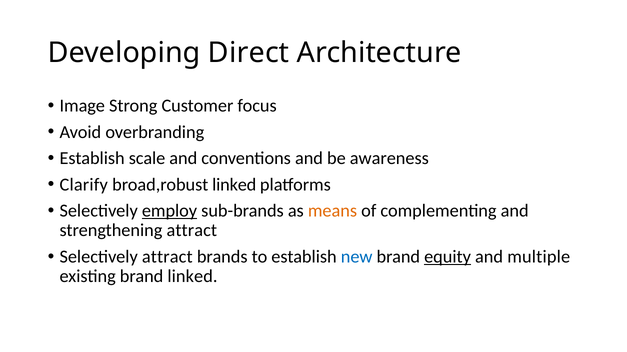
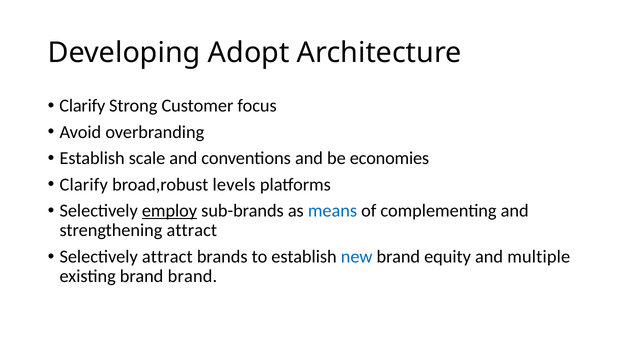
Direct: Direct -> Adopt
Image at (82, 106): Image -> Clarify
awareness: awareness -> economies
broad,robust linked: linked -> levels
means colour: orange -> blue
equity underline: present -> none
brand linked: linked -> brand
